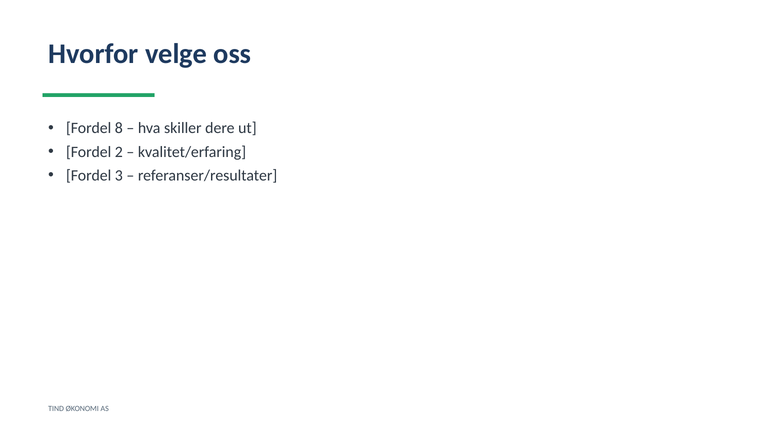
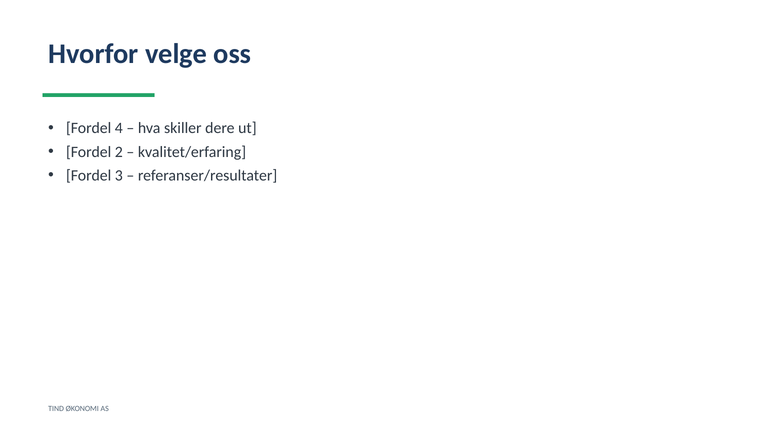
8: 8 -> 4
